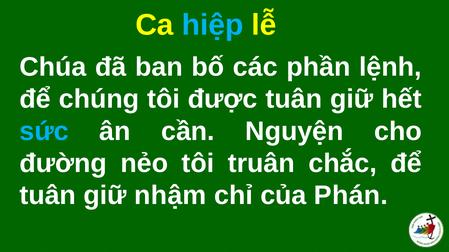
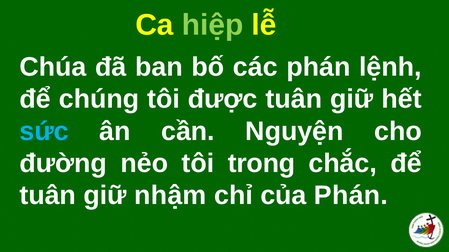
hiệp colour: light blue -> light green
các phần: phần -> phán
truân: truân -> trong
